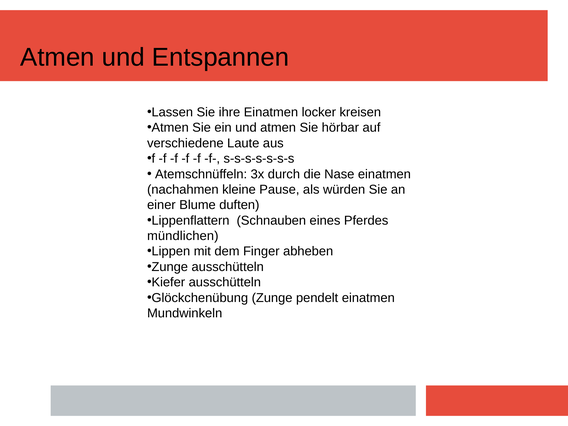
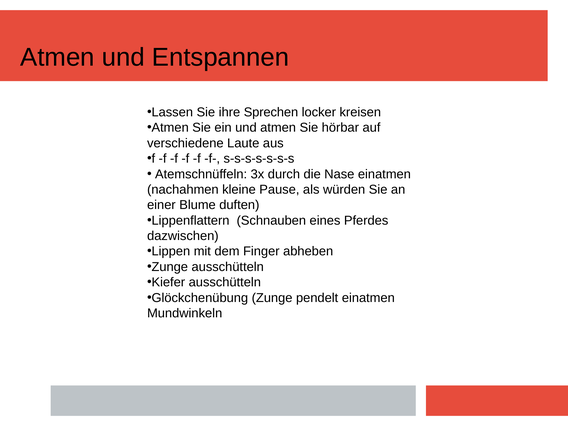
ihre Einatmen: Einatmen -> Sprechen
mündlichen: mündlichen -> dazwischen
